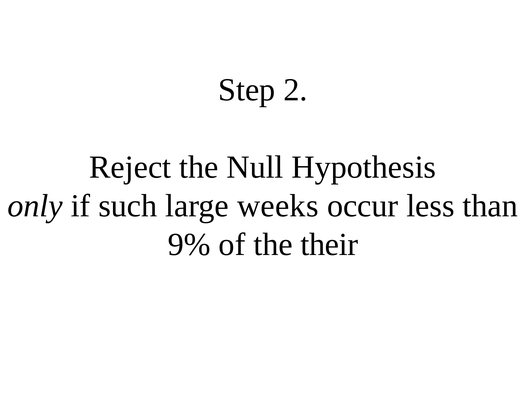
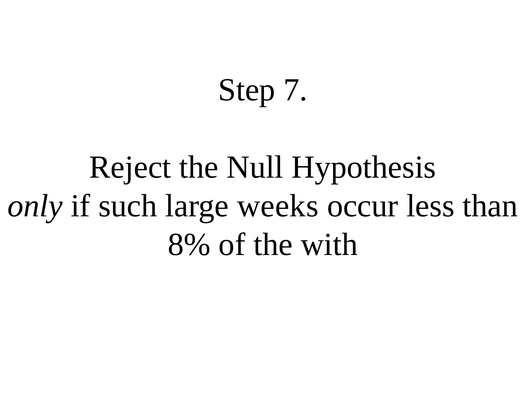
2: 2 -> 7
9%: 9% -> 8%
their: their -> with
